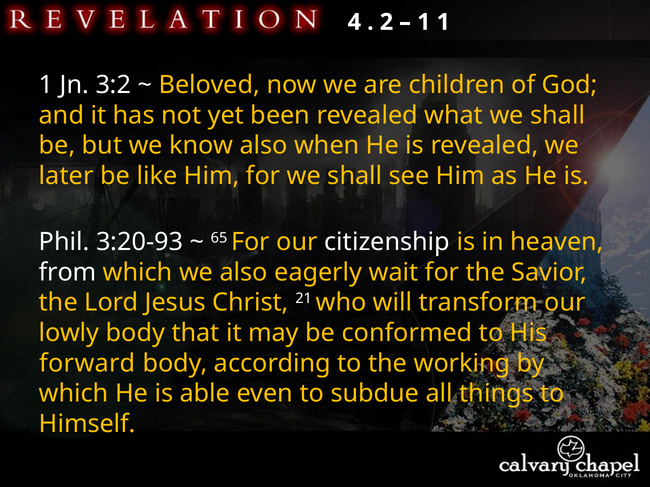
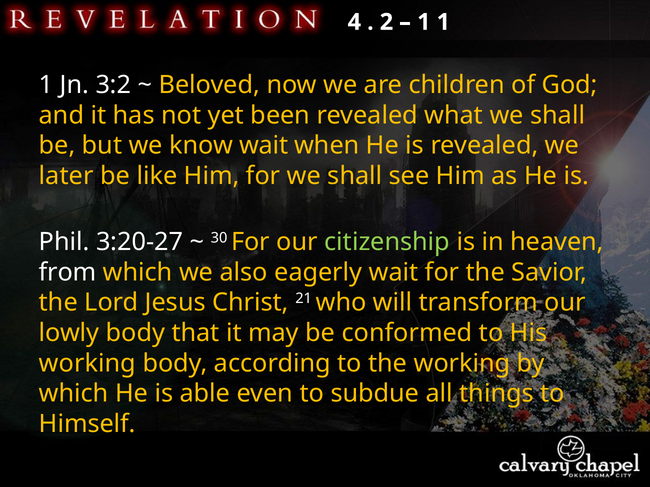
know also: also -> wait
3:20-93: 3:20-93 -> 3:20-27
65: 65 -> 30
citizenship colour: white -> light green
forward at (87, 364): forward -> working
